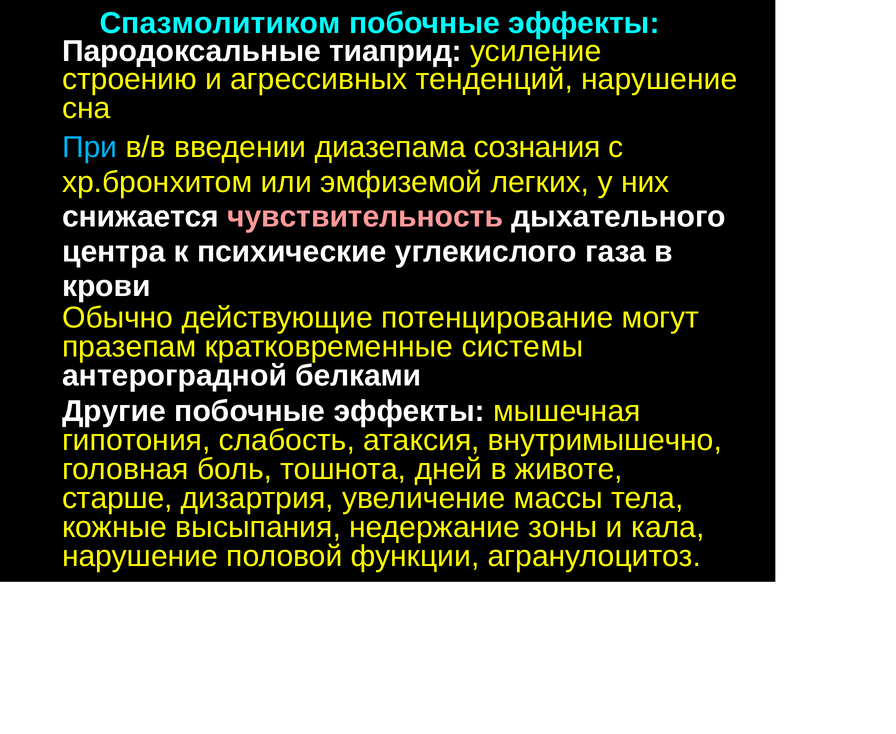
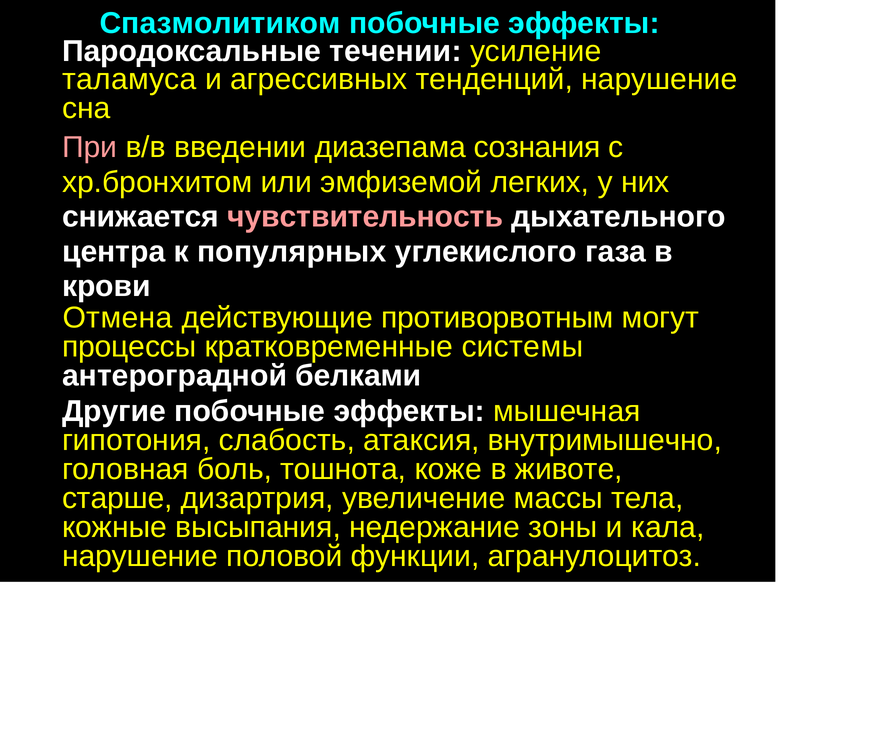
тиаприд: тиаприд -> течении
строению: строению -> таламуса
При colour: light blue -> pink
психические: психические -> популярных
Обычно: Обычно -> Отмена
потенцирование: потенцирование -> противорвотным
празепам: празепам -> процессы
дней: дней -> коже
